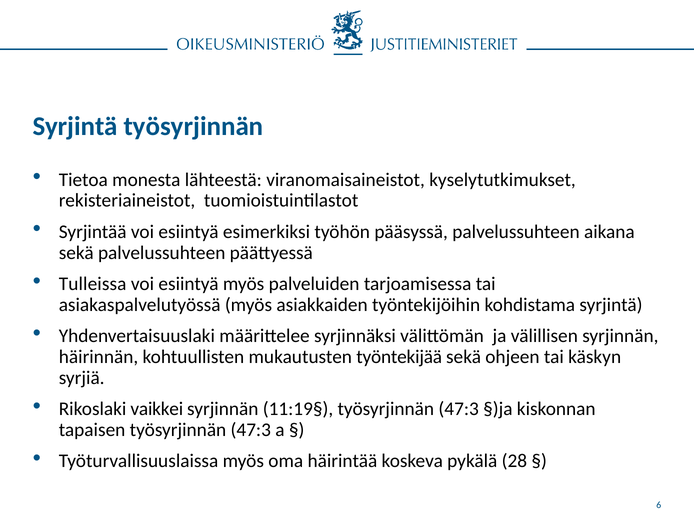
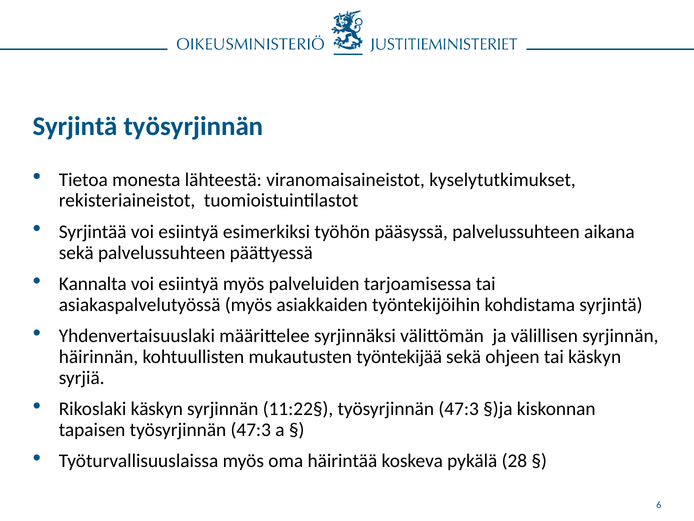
Tulleissa: Tulleissa -> Kannalta
Rikoslaki vaikkei: vaikkei -> käskyn
11:19§: 11:19§ -> 11:22§
